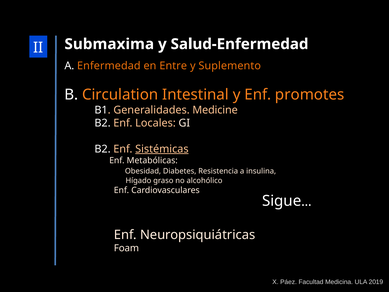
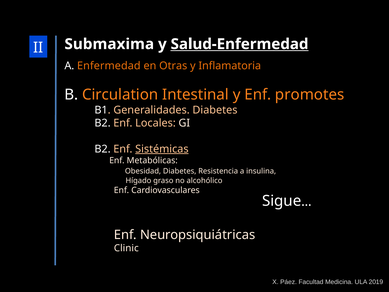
Salud-Enfermedad underline: none -> present
Entre: Entre -> Otras
Suplemento: Suplemento -> Inflamatoria
Generalidades Medicine: Medicine -> Diabetes
Foam: Foam -> Clinic
